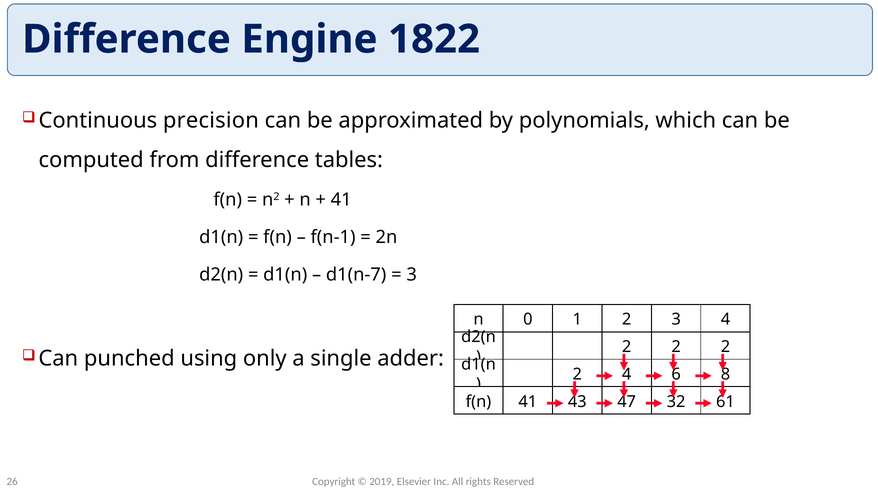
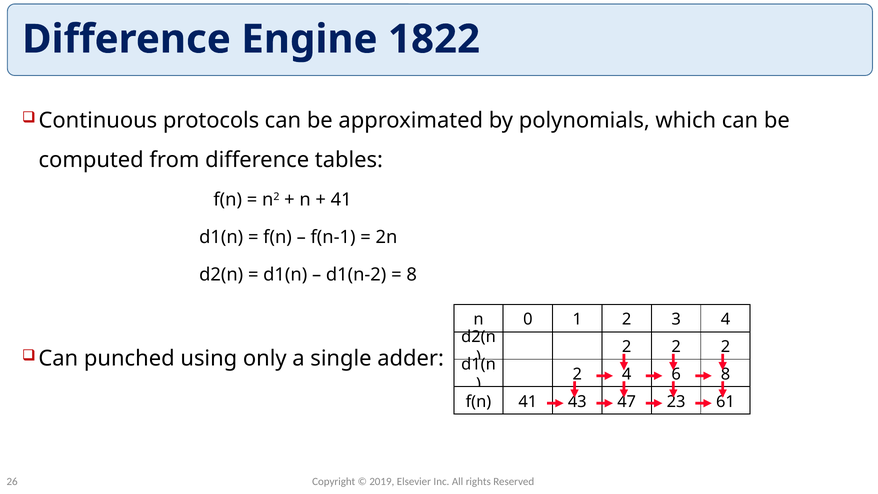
precision: precision -> protocols
d1(n-7: d1(n-7 -> d1(n-2
3 at (412, 274): 3 -> 8
32: 32 -> 23
